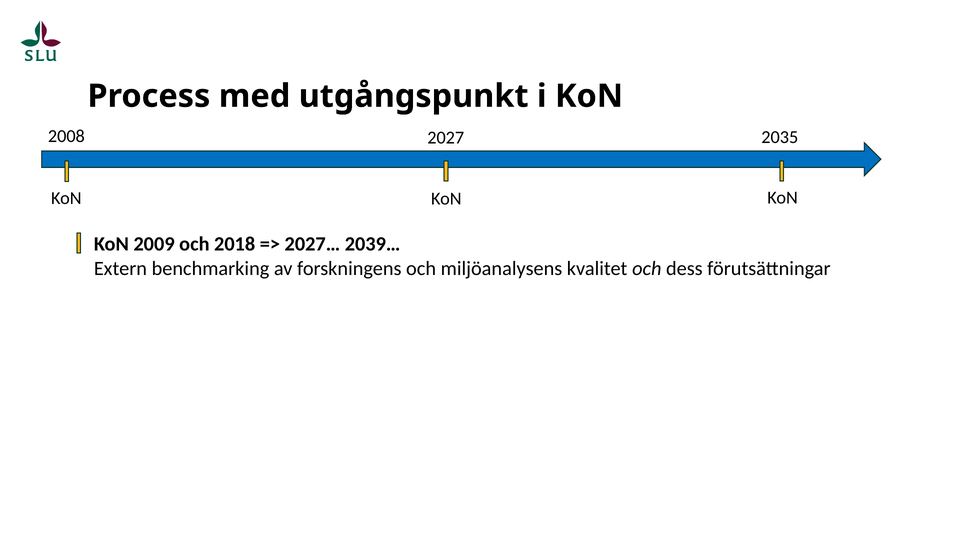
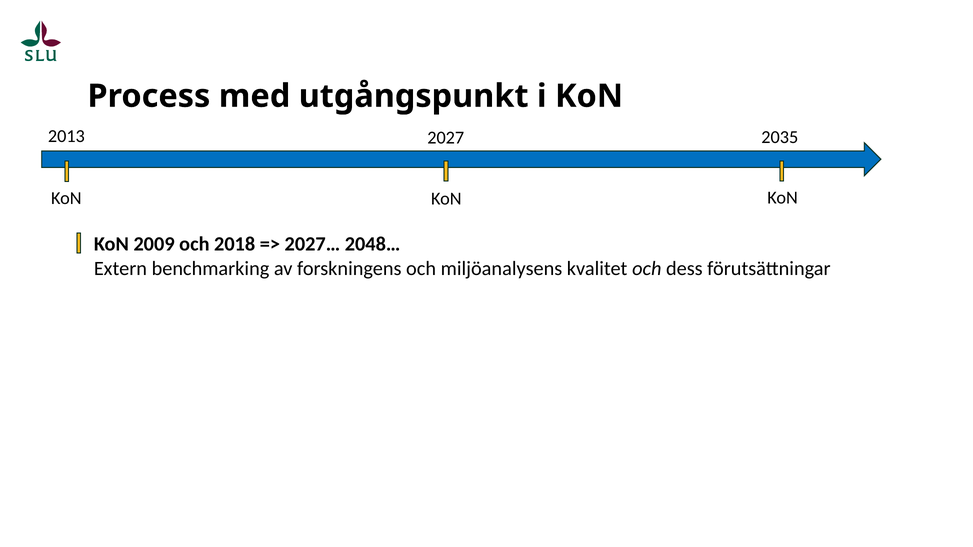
2008: 2008 -> 2013
2039…: 2039… -> 2048…
